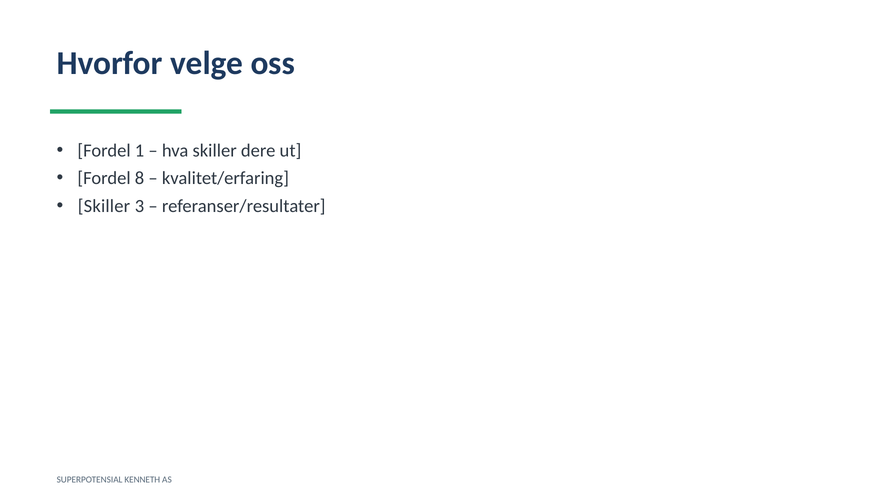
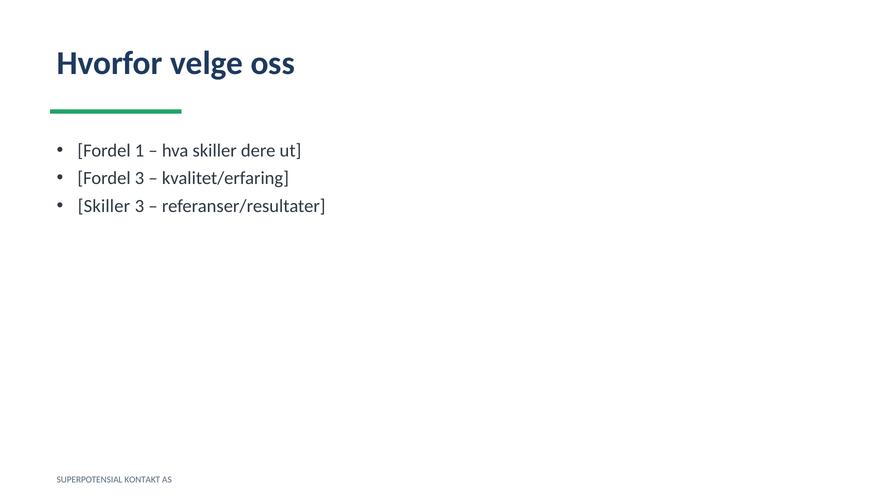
Fordel 8: 8 -> 3
KENNETH: KENNETH -> KONTAKT
